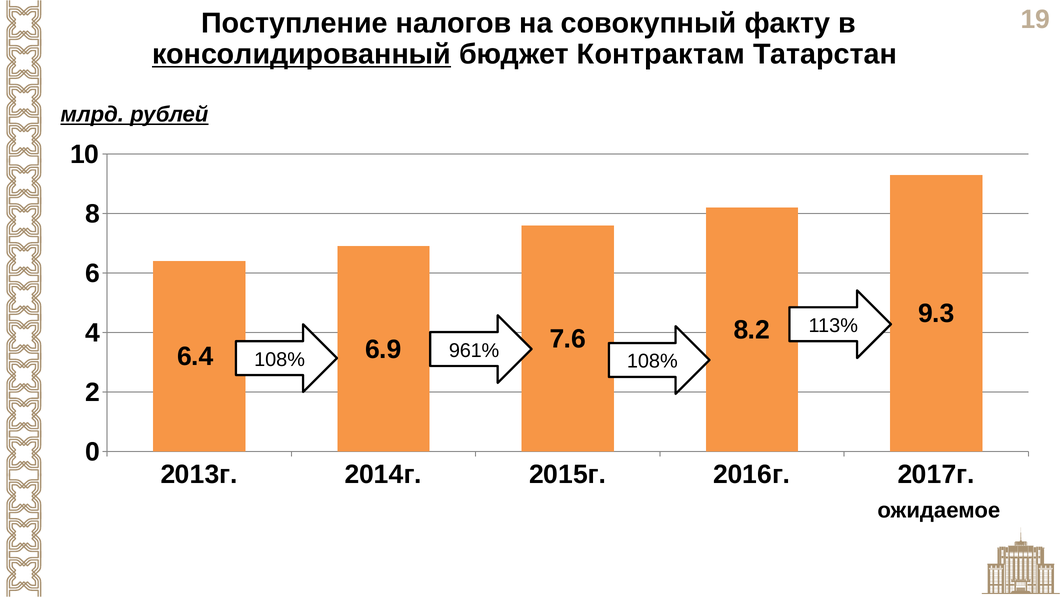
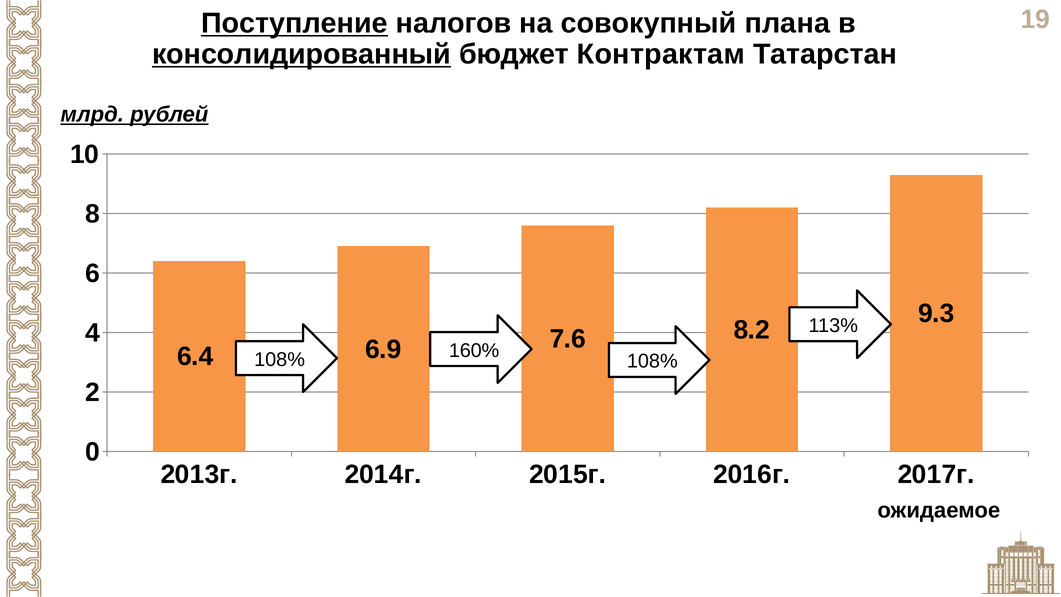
Поступление underline: none -> present
факту: факту -> плана
961%: 961% -> 160%
